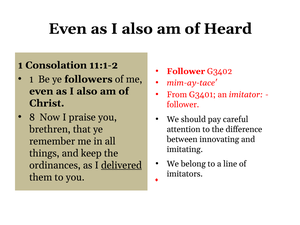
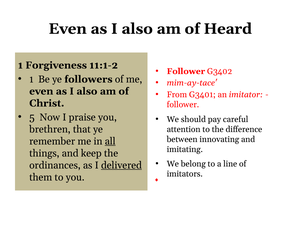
Consolation: Consolation -> Forgiveness
8: 8 -> 5
all underline: none -> present
